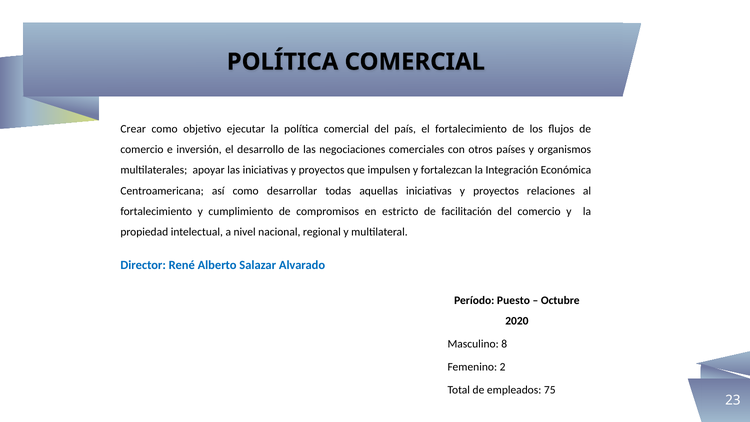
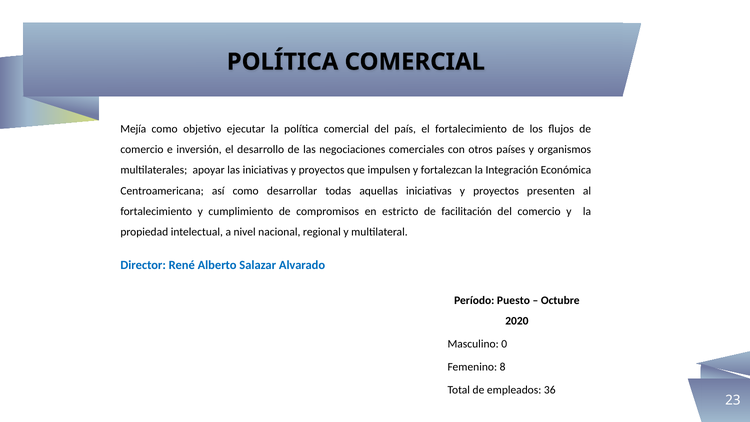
Crear: Crear -> Mejía
relaciones: relaciones -> presenten
8: 8 -> 0
2: 2 -> 8
75: 75 -> 36
